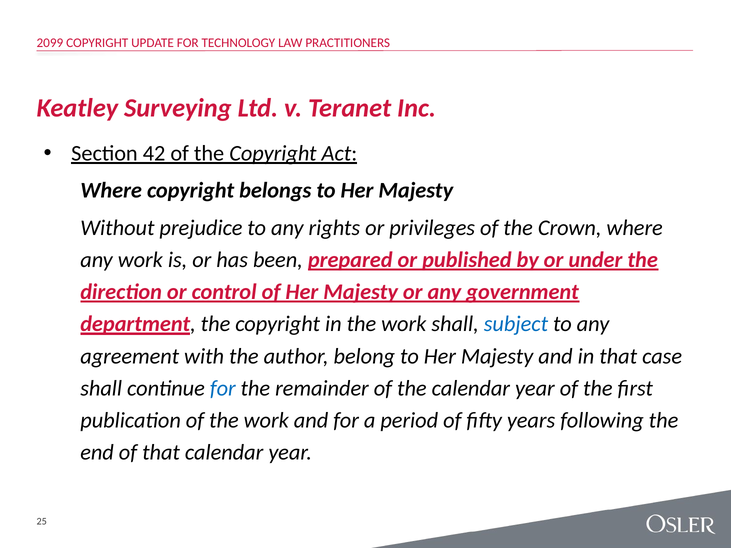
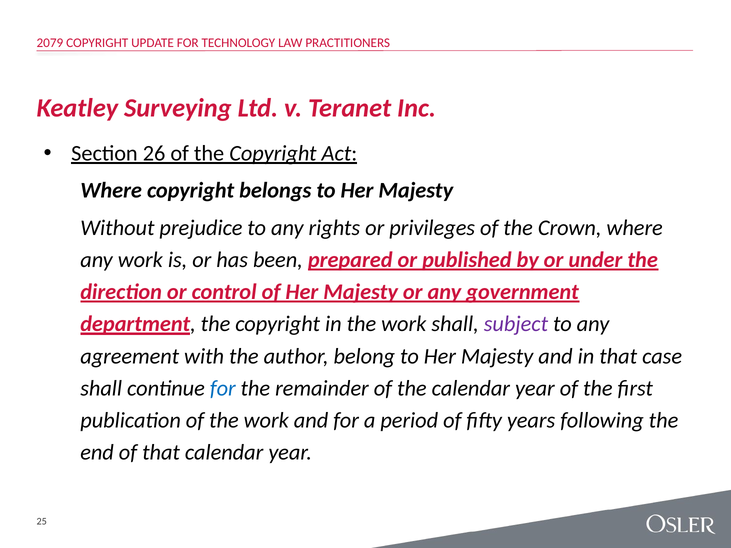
2099: 2099 -> 2079
42: 42 -> 26
subject colour: blue -> purple
